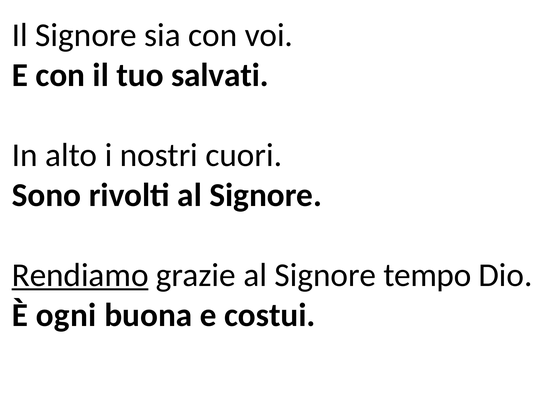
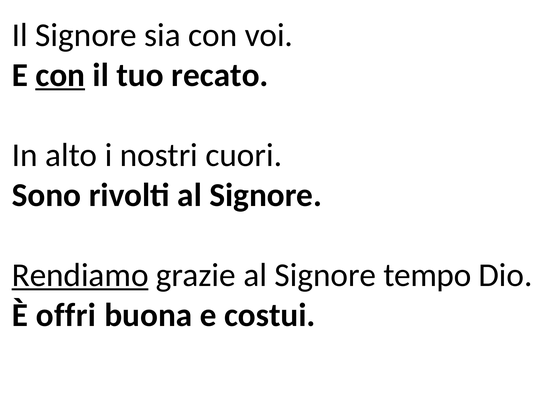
con at (60, 75) underline: none -> present
salvati: salvati -> recato
ogni: ogni -> offri
